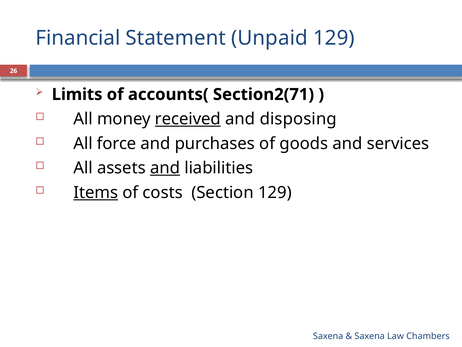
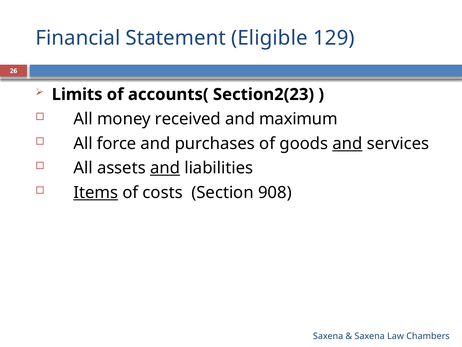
Unpaid: Unpaid -> Eligible
Section2(71: Section2(71 -> Section2(23
received underline: present -> none
disposing: disposing -> maximum
and at (347, 143) underline: none -> present
Section 129: 129 -> 908
